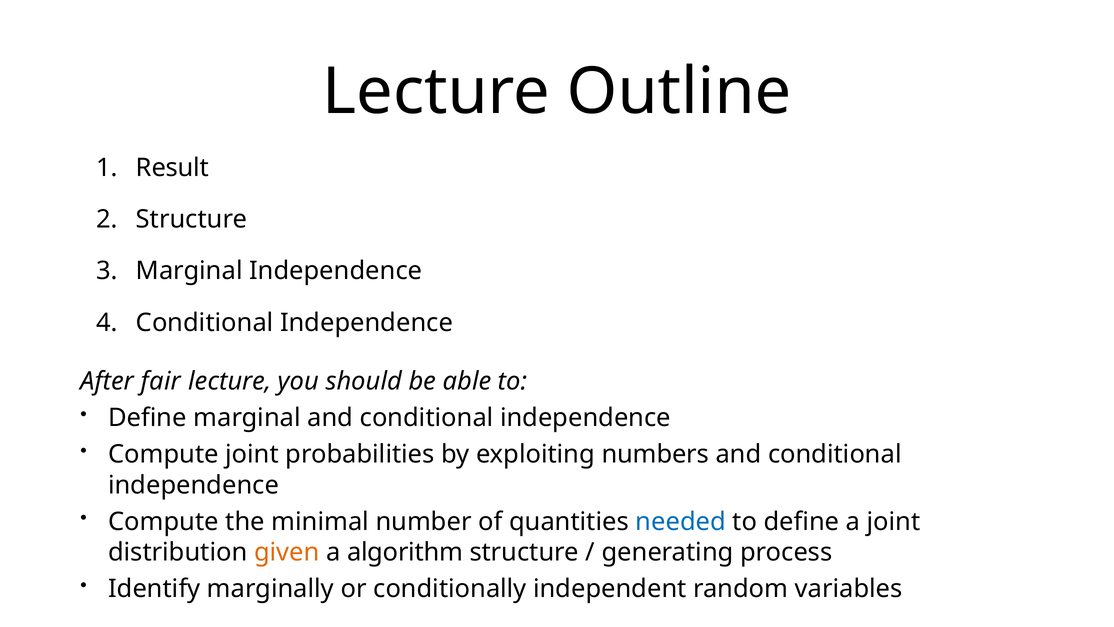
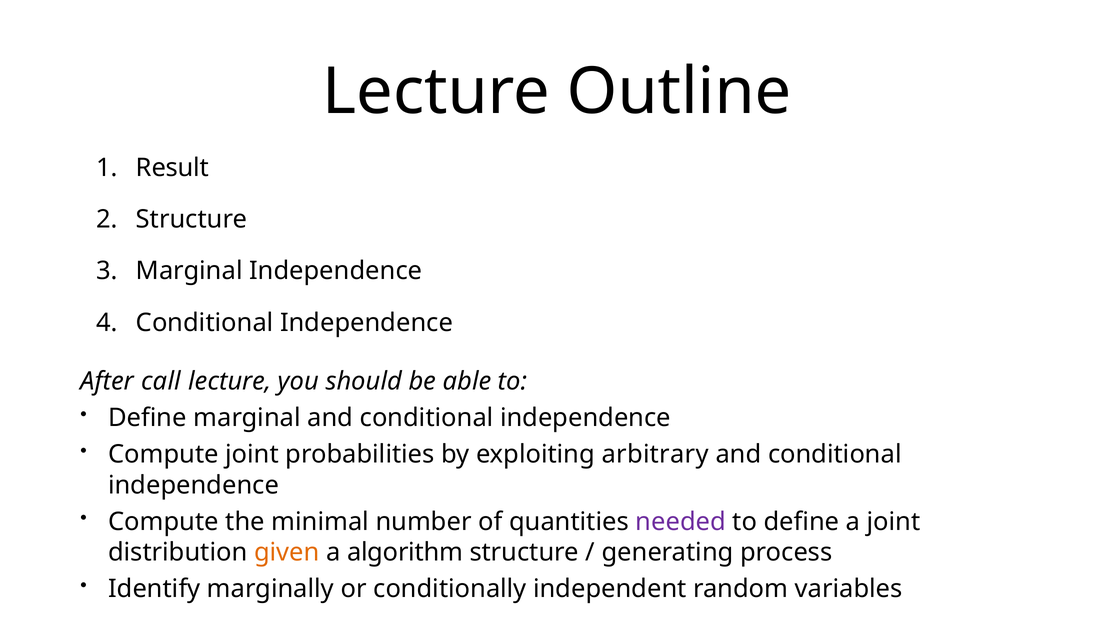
fair: fair -> call
numbers: numbers -> arbitrary
needed colour: blue -> purple
